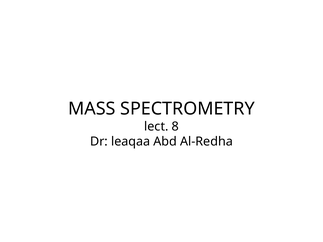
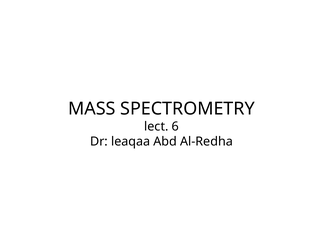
8: 8 -> 6
